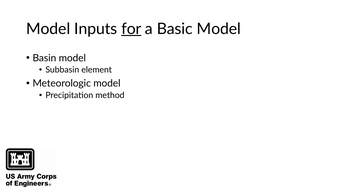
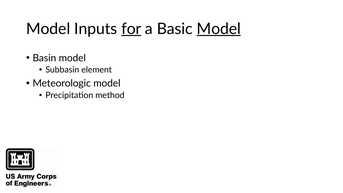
Model at (219, 29) underline: none -> present
